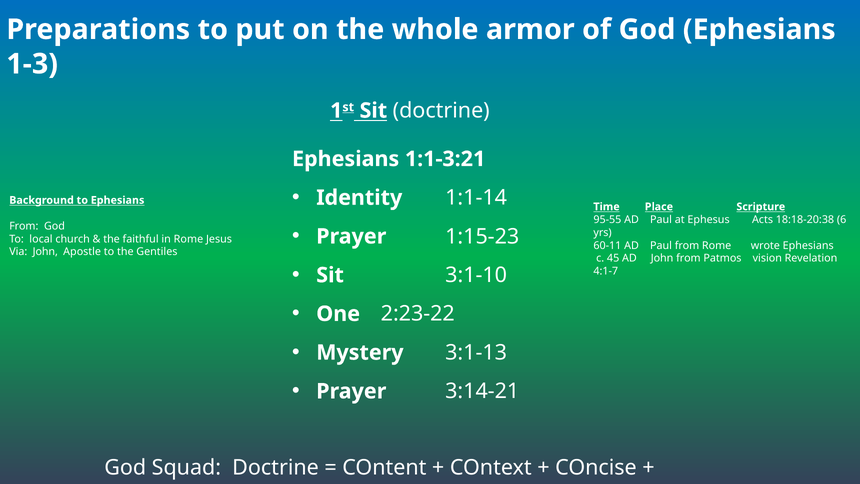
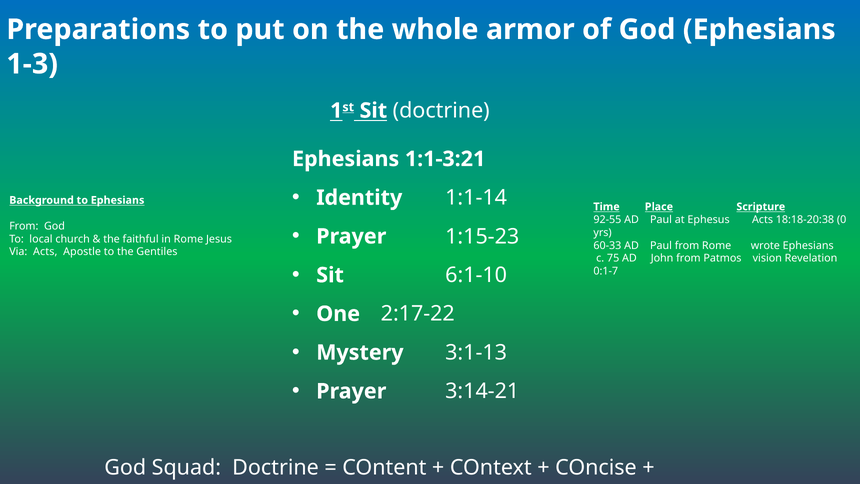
95-55: 95-55 -> 92-55
6: 6 -> 0
60-11: 60-11 -> 60-33
Via John: John -> Acts
45: 45 -> 75
3:1-10: 3:1-10 -> 6:1-10
4:1-7: 4:1-7 -> 0:1-7
2:23-22: 2:23-22 -> 2:17-22
